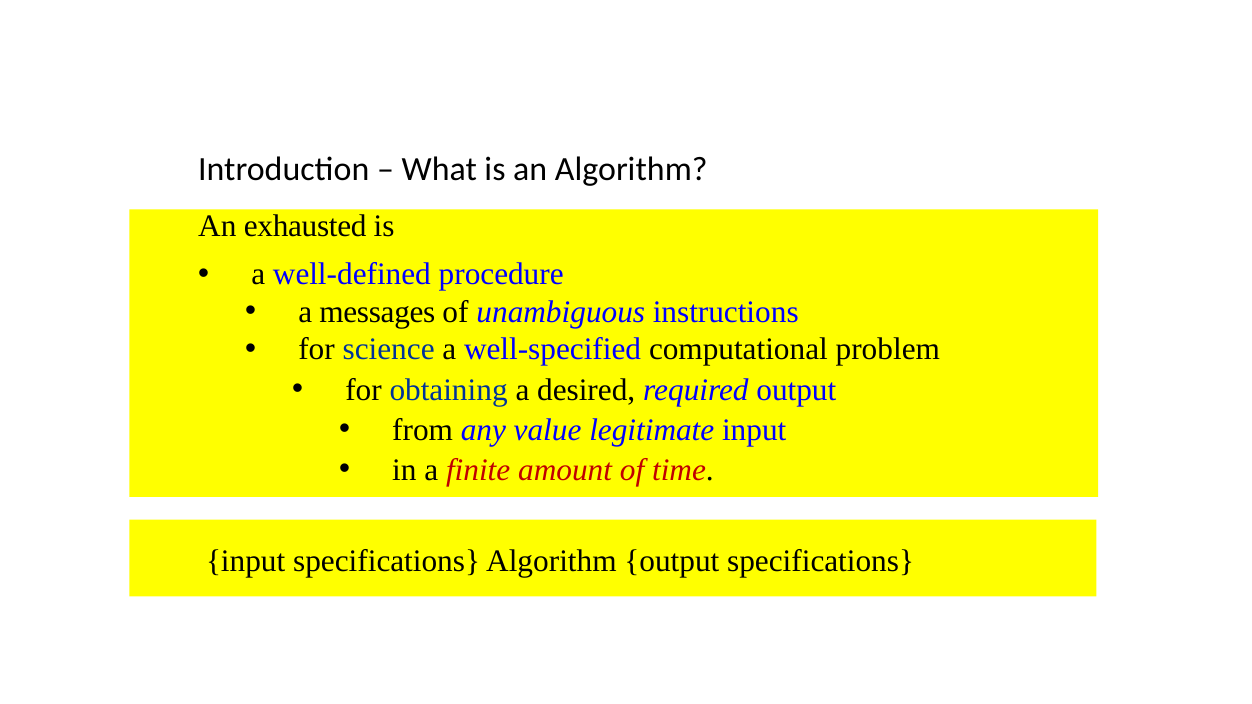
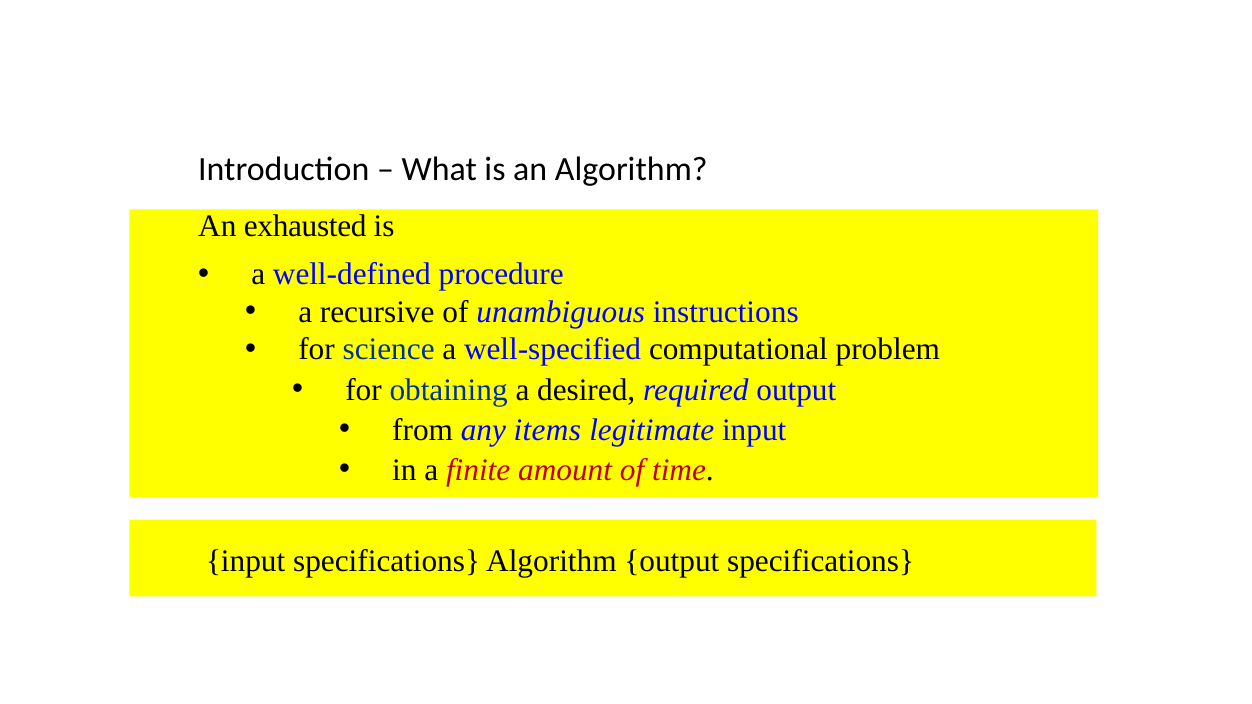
messages: messages -> recursive
value: value -> items
